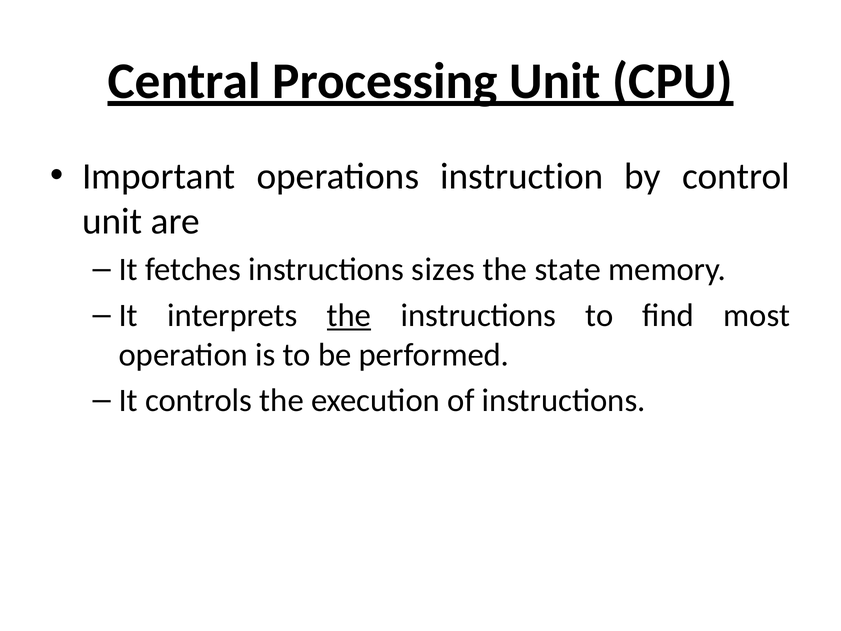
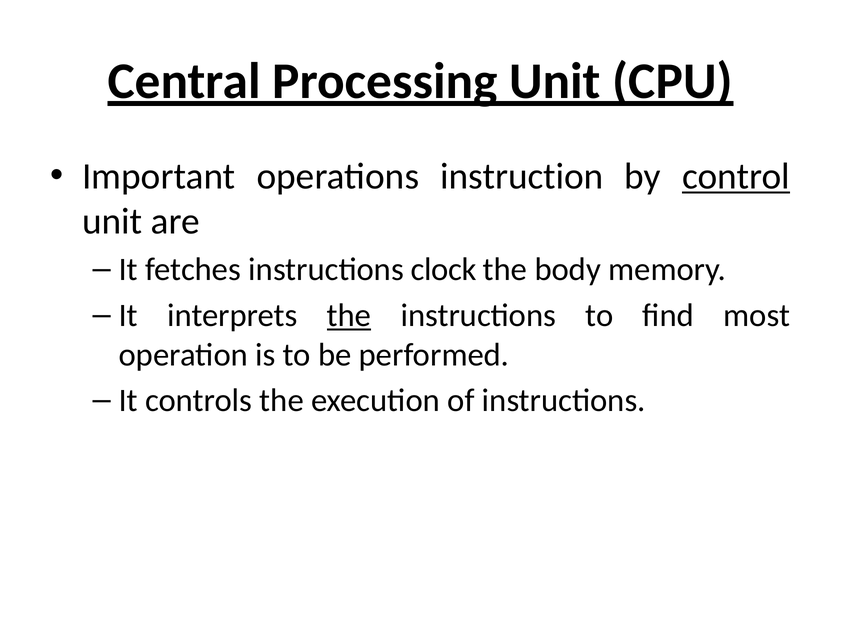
control underline: none -> present
sizes: sizes -> clock
state: state -> body
